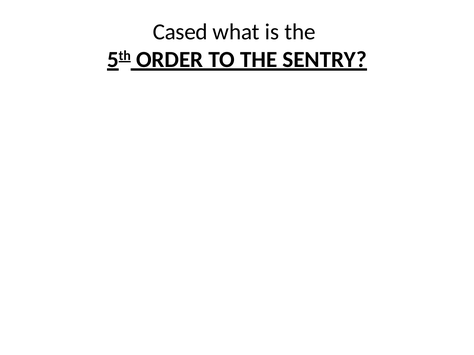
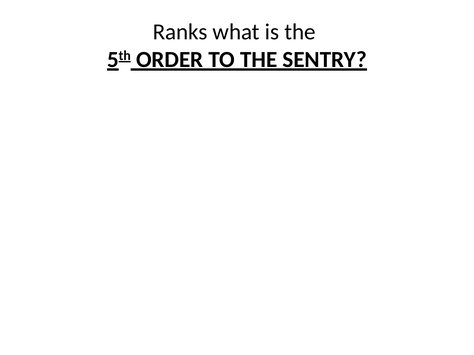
Cased: Cased -> Ranks
